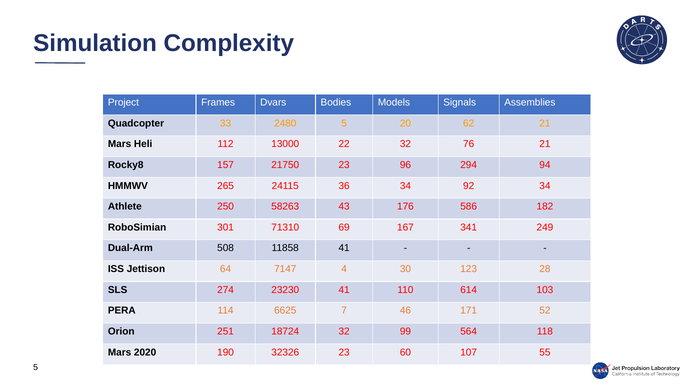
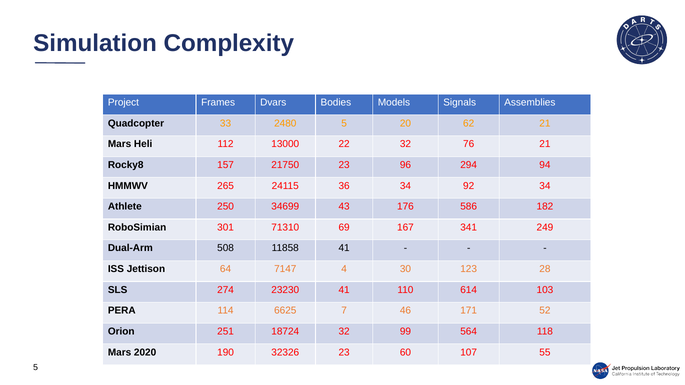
58263: 58263 -> 34699
